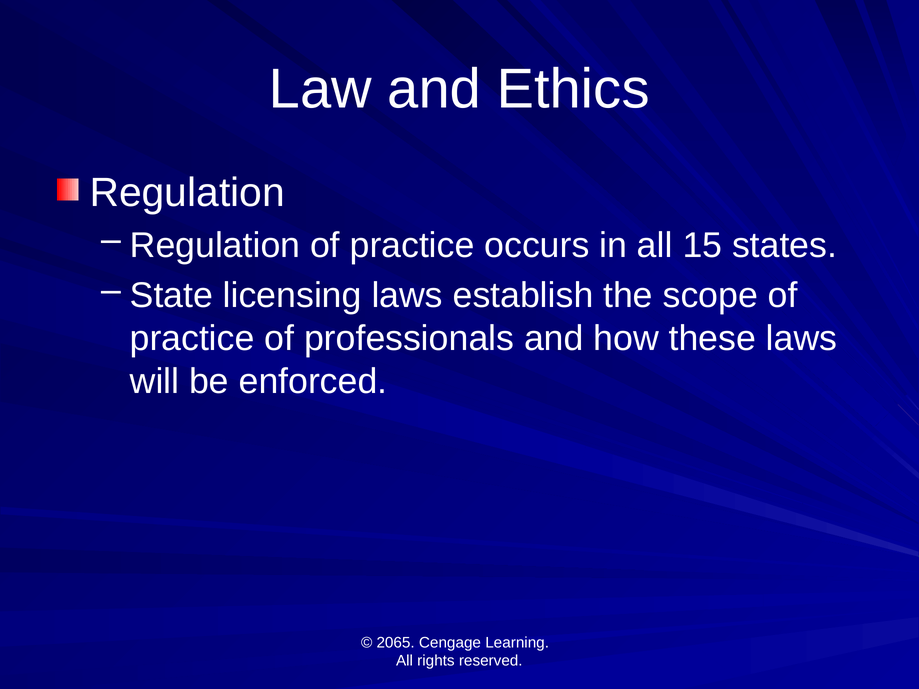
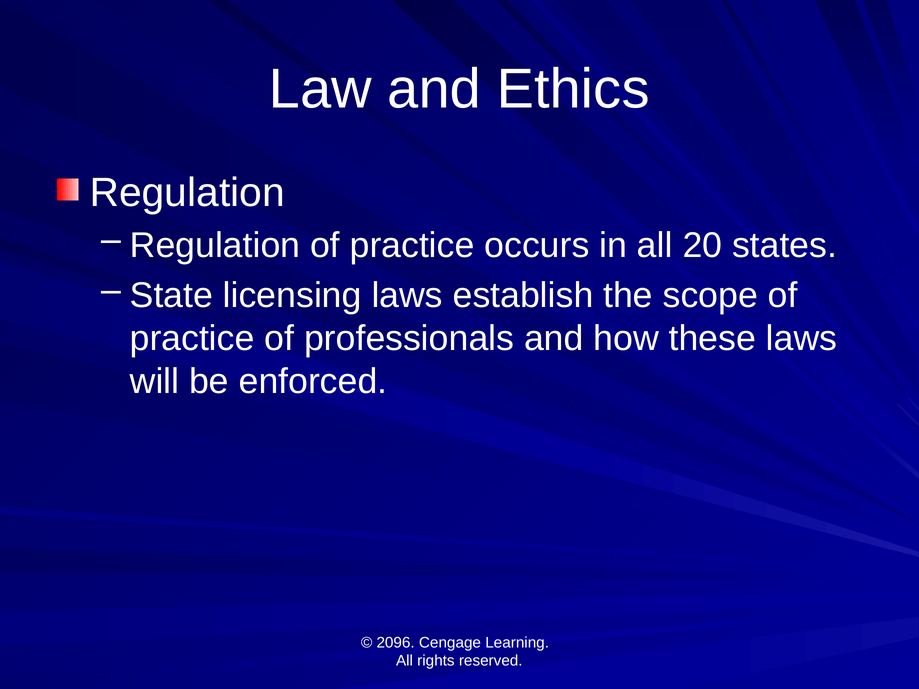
15: 15 -> 20
2065: 2065 -> 2096
